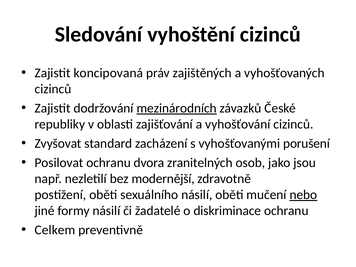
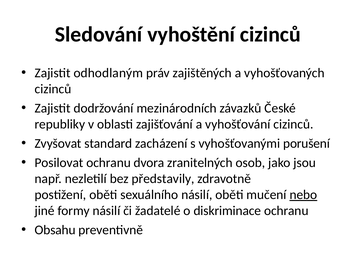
koncipovaná: koncipovaná -> odhodlaným
mezinárodních underline: present -> none
modernější: modernější -> představily
Celkem: Celkem -> Obsahu
